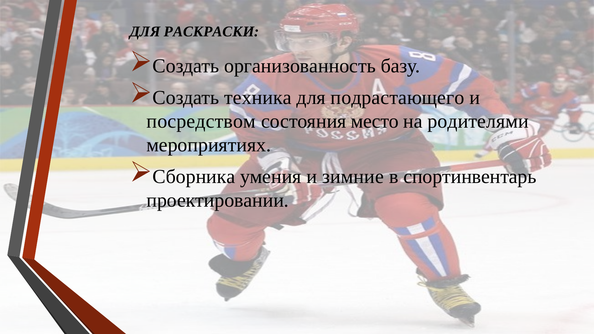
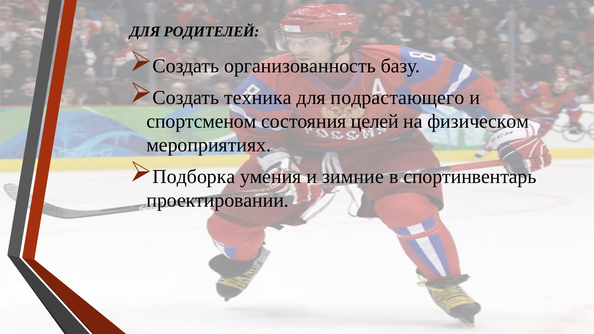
РАСКРАСКИ: РАСКРАСКИ -> РОДИТЕЛЕЙ
посредством: посредством -> спортсменом
место: место -> целей
родителями: родителями -> физическом
Сборника: Сборника -> Подборка
